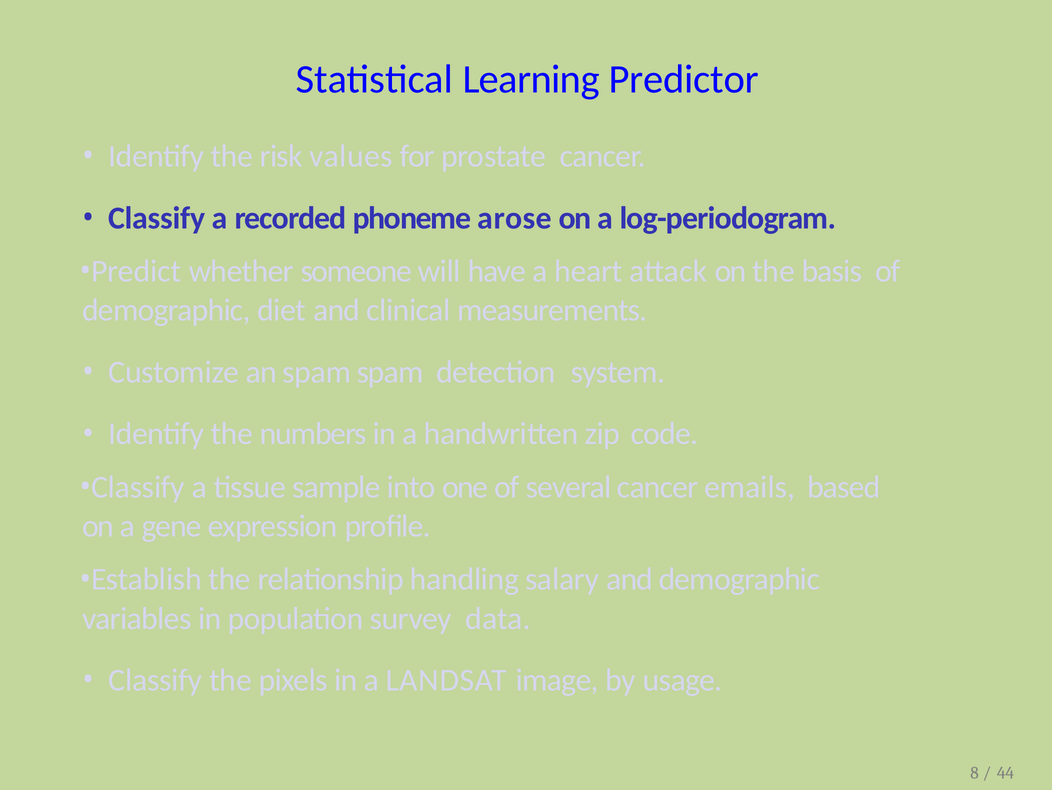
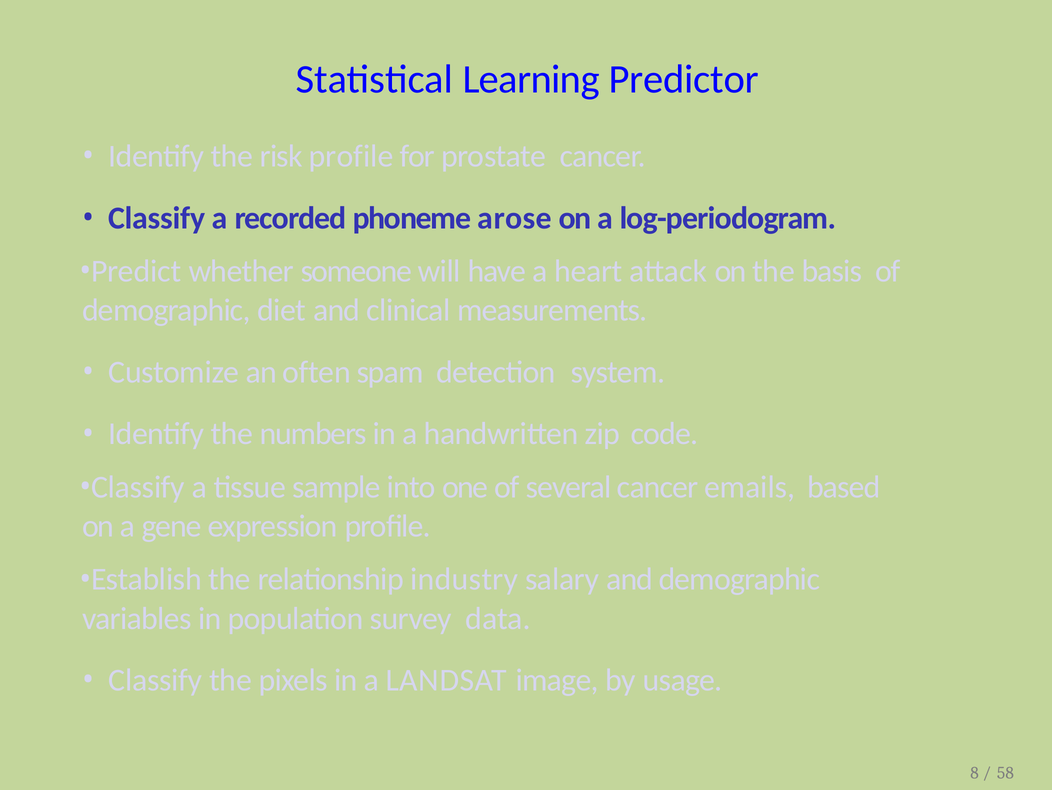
risk values: values -> profile
an spam: spam -> often
handling: handling -> industry
44: 44 -> 58
